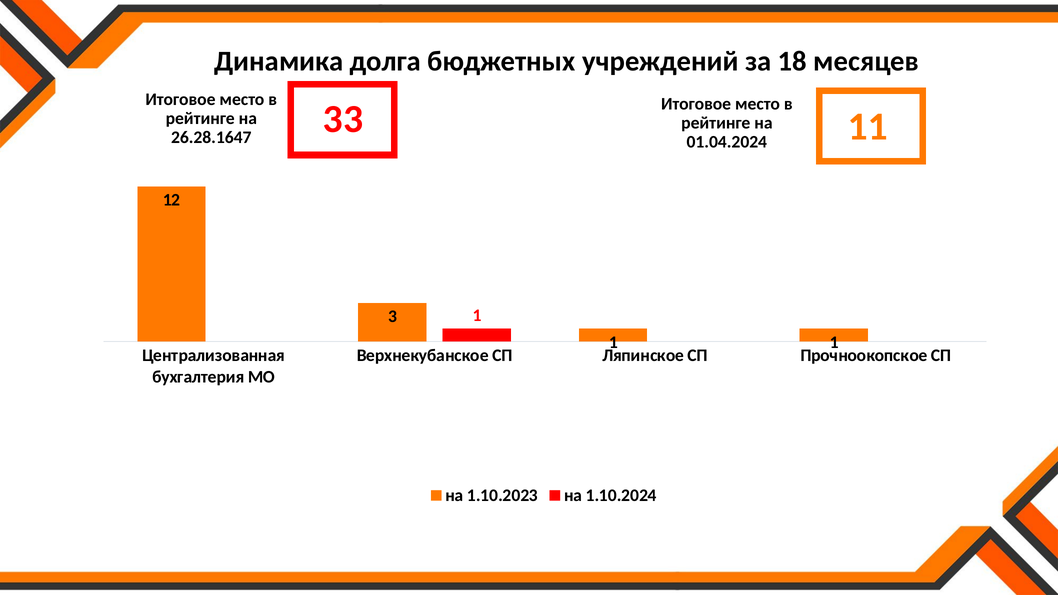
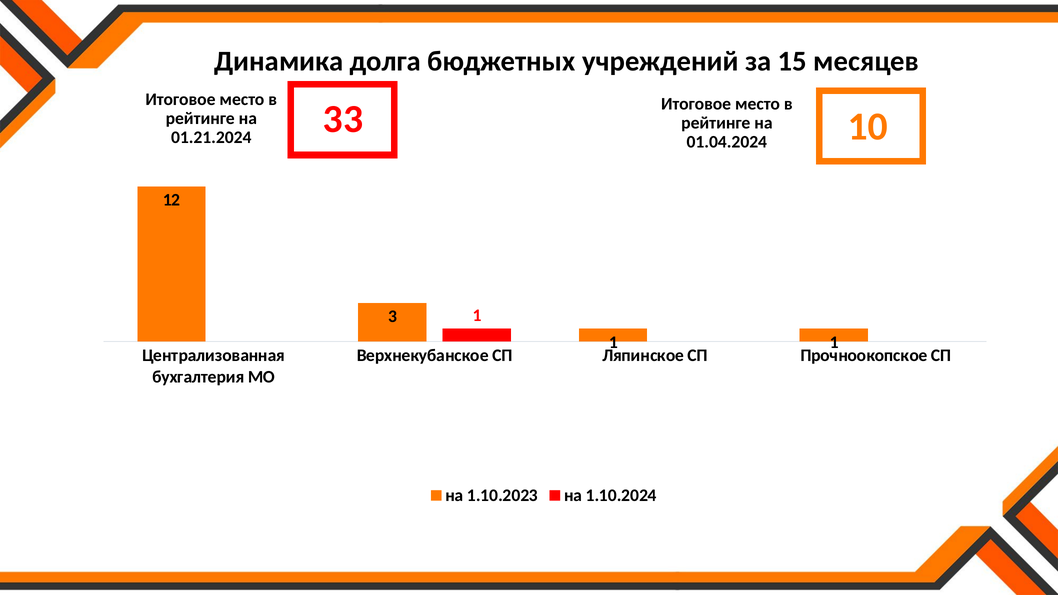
18: 18 -> 15
26.28.1647: 26.28.1647 -> 01.21.2024
11: 11 -> 10
